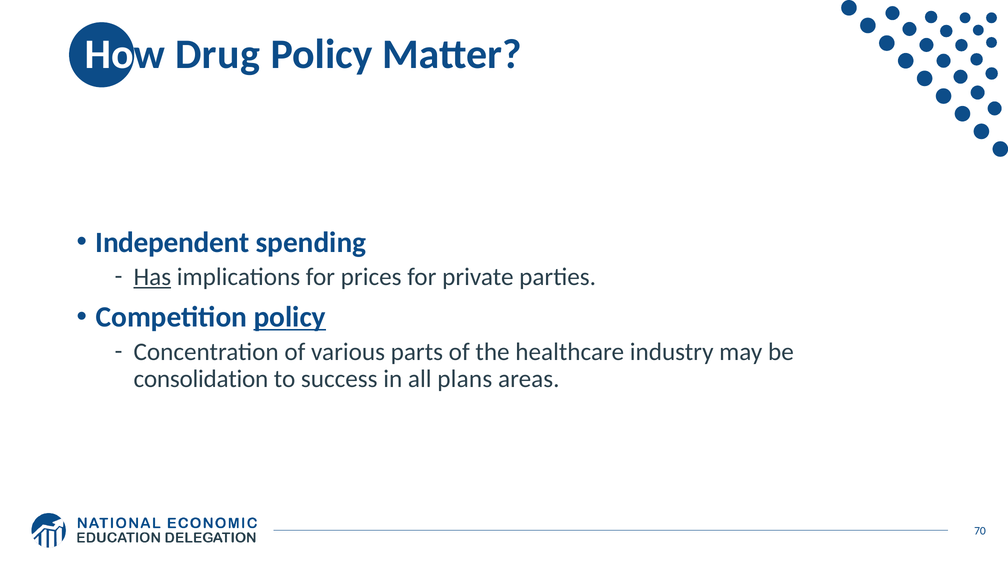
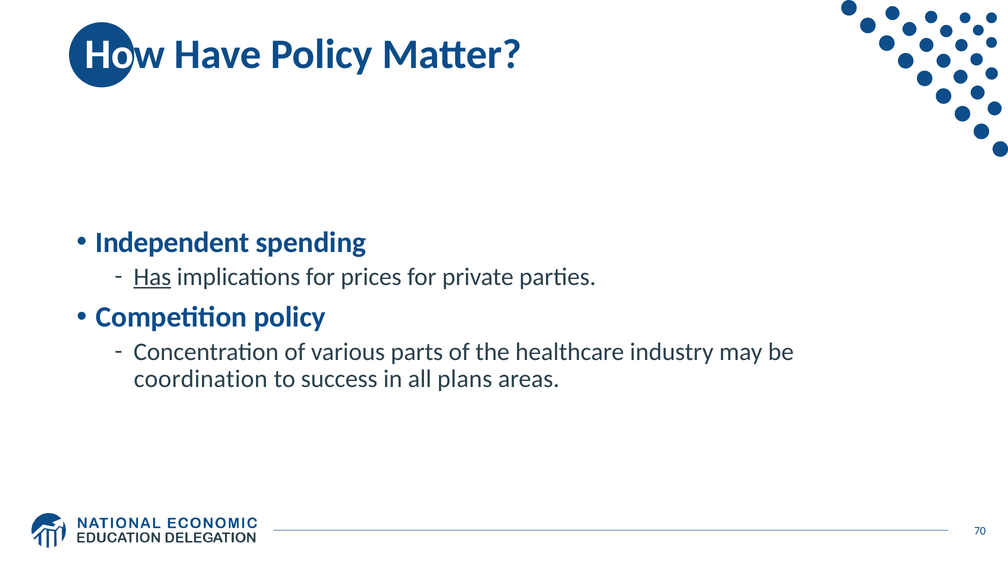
Drug: Drug -> Have
policy at (290, 317) underline: present -> none
consolidation: consolidation -> coordination
